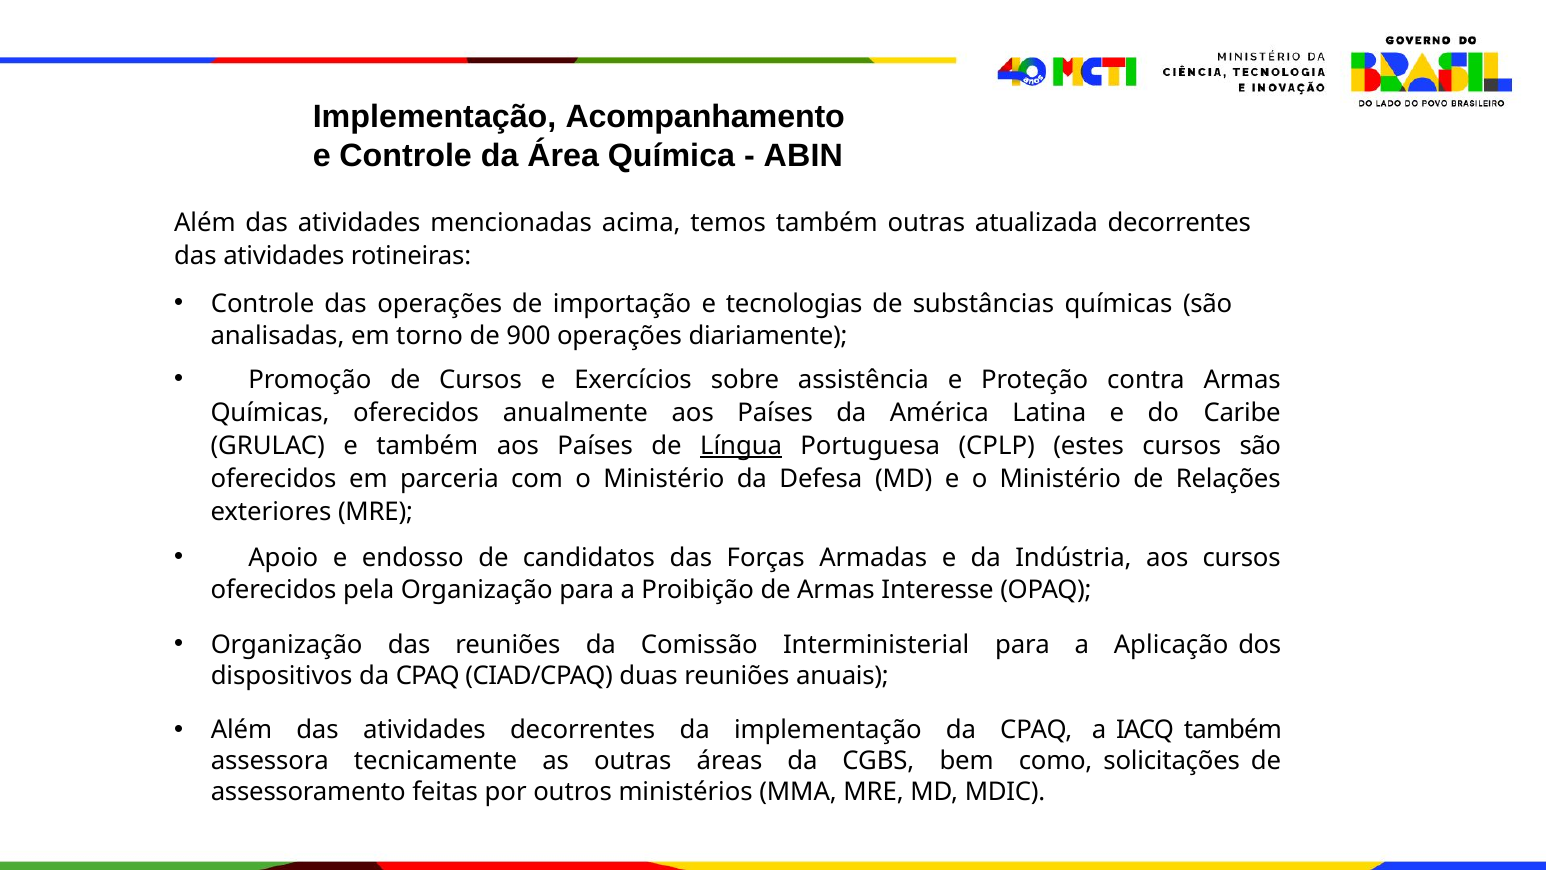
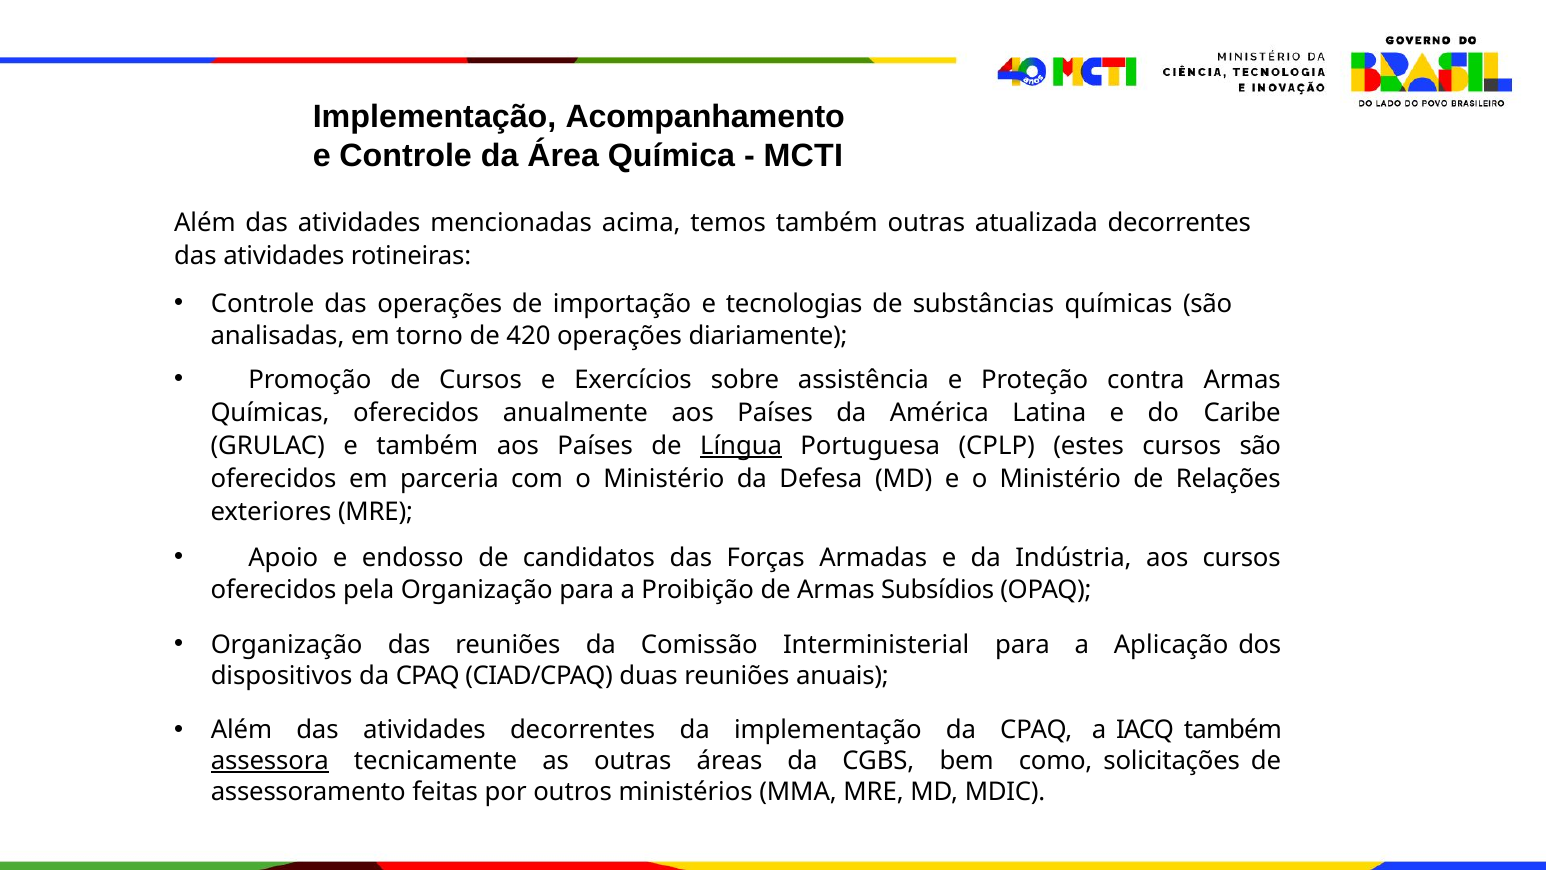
ABIN: ABIN -> MCTI
900: 900 -> 420
Interesse: Interesse -> Subsídios
assessora underline: none -> present
